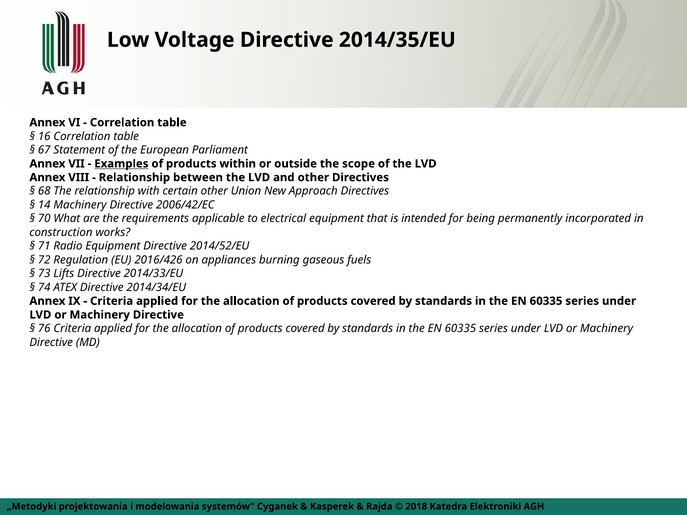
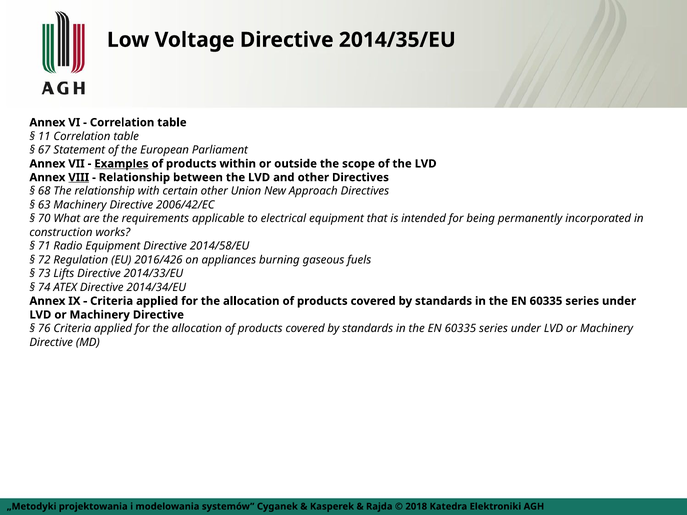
16: 16 -> 11
VIII underline: none -> present
14: 14 -> 63
2014/52/EU: 2014/52/EU -> 2014/58/EU
